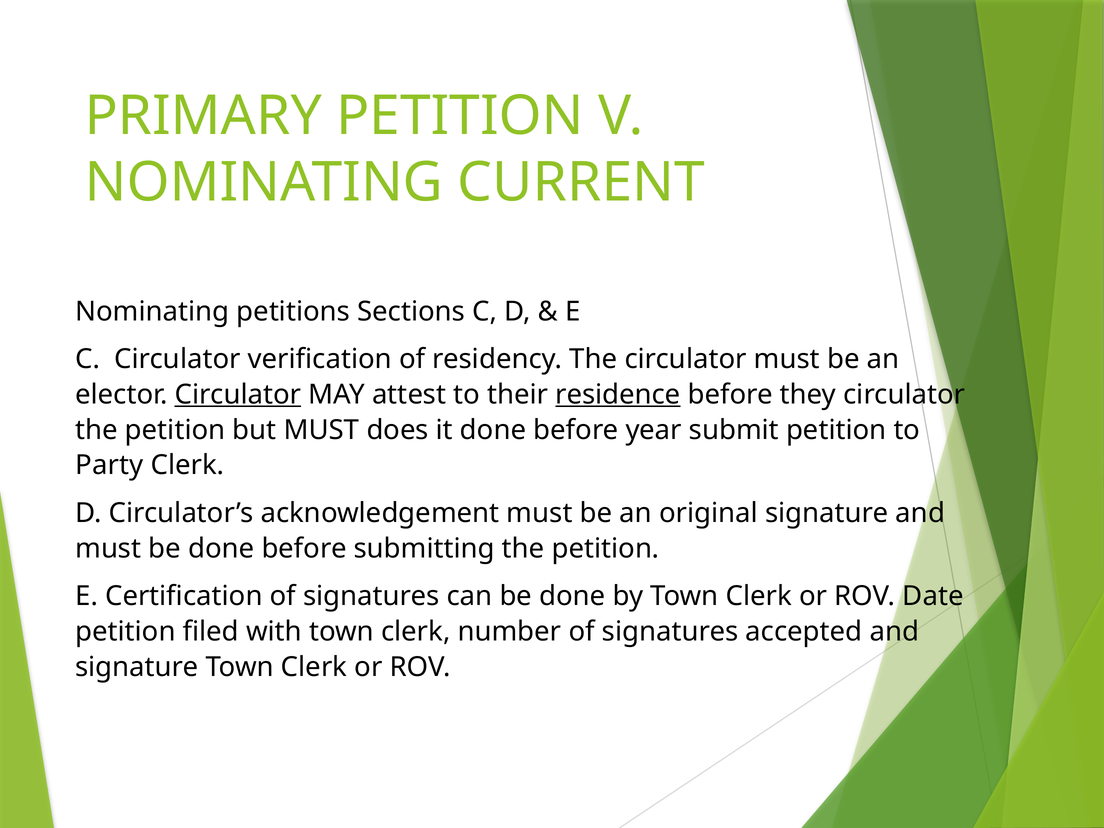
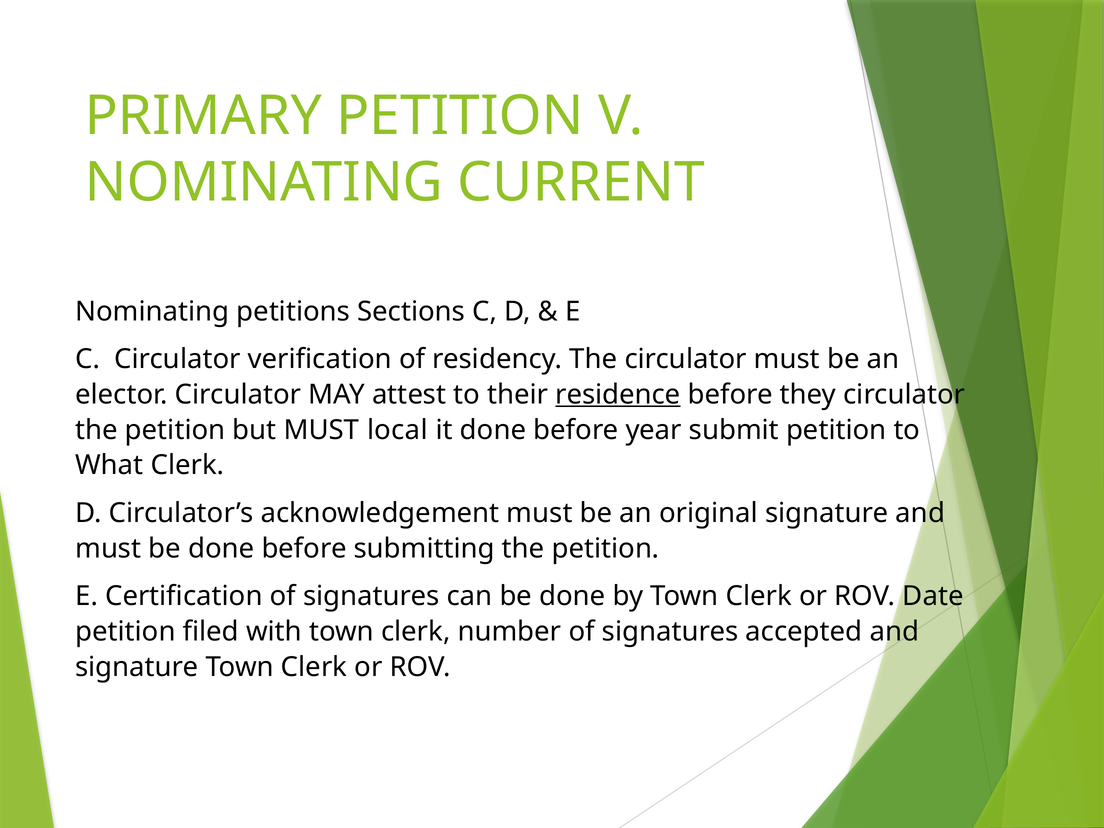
Circulator at (238, 395) underline: present -> none
does: does -> local
Party: Party -> What
